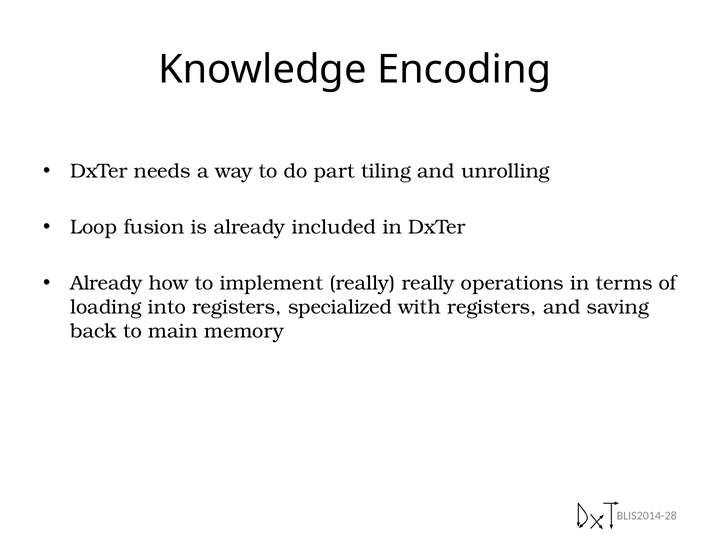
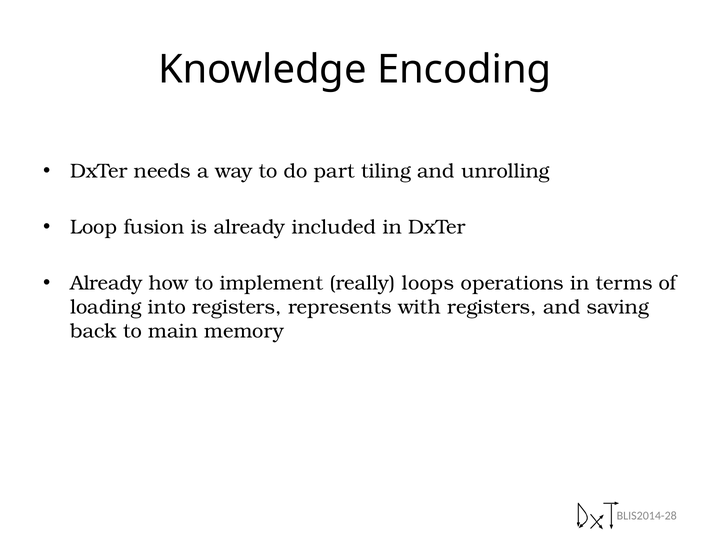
really really: really -> loops
specialized: specialized -> represents
